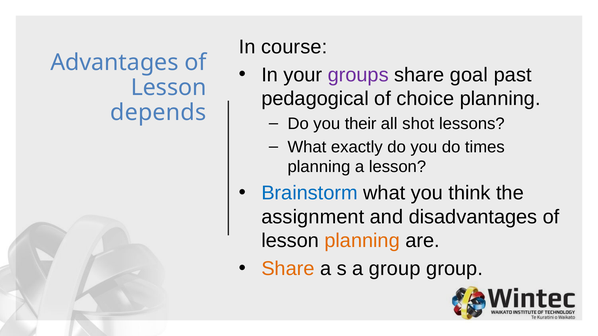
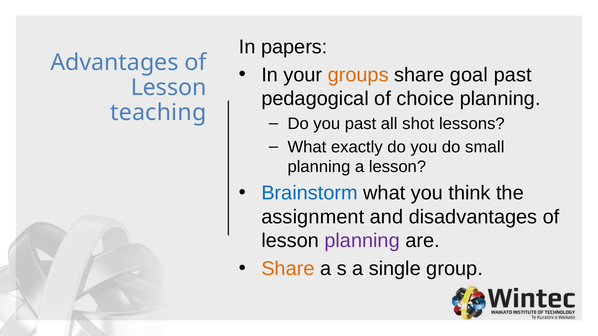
course: course -> papers
groups colour: purple -> orange
depends: depends -> teaching
you their: their -> past
times: times -> small
planning at (362, 241) colour: orange -> purple
a group: group -> single
